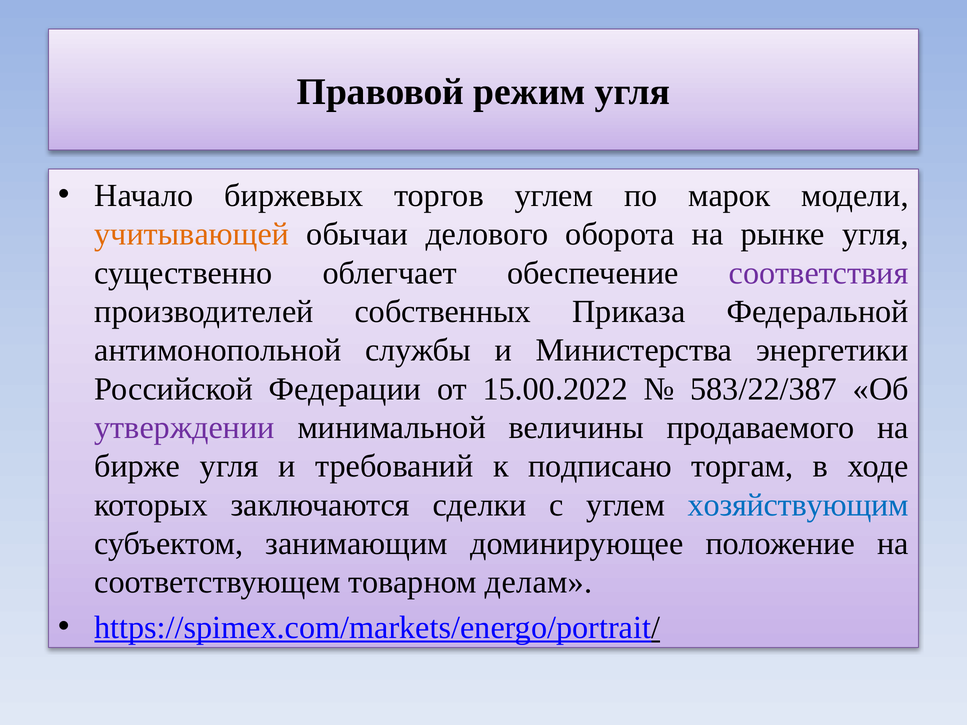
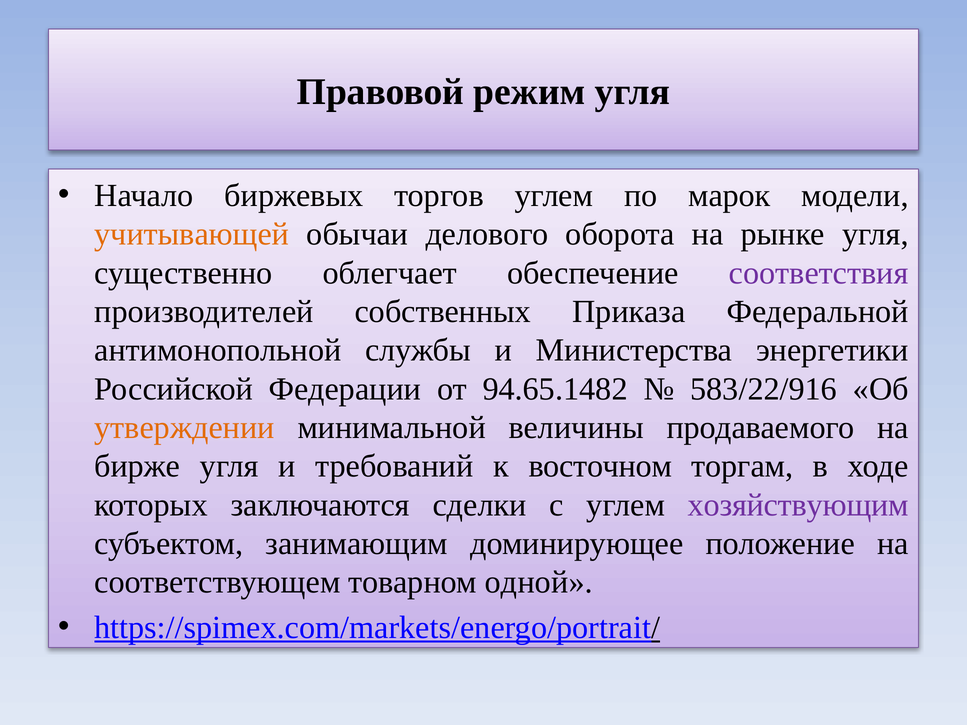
15.00.2022: 15.00.2022 -> 94.65.1482
583/22/387: 583/22/387 -> 583/22/916
утверждении colour: purple -> orange
подписано: подписано -> восточном
хозяйствующим colour: blue -> purple
делам: делам -> одной
